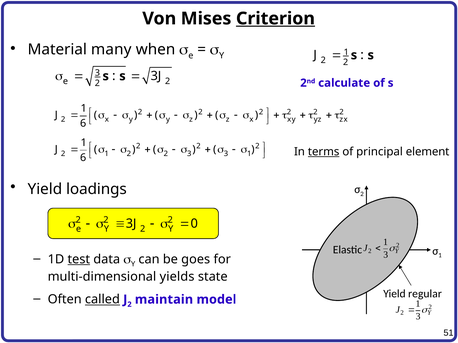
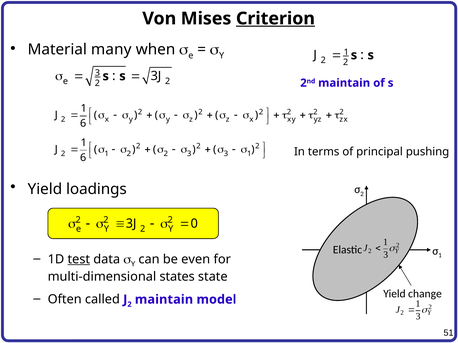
2nd calculate: calculate -> maintain
terms underline: present -> none
element: element -> pushing
goes: goes -> even
yields: yields -> states
regular: regular -> change
called underline: present -> none
